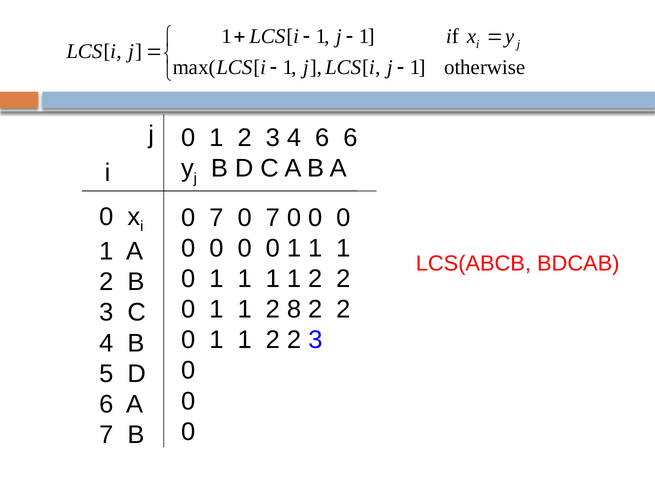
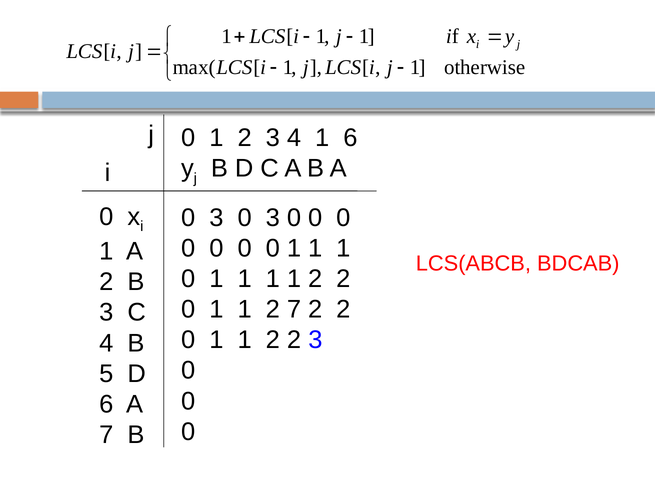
4 6: 6 -> 1
7 at (216, 218): 7 -> 3
7 at (273, 218): 7 -> 3
2 8: 8 -> 7
